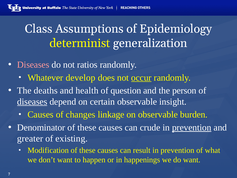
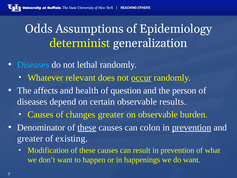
Class: Class -> Odds
Diseases at (33, 65) colour: pink -> light blue
ratios: ratios -> lethal
develop: develop -> relevant
deaths: deaths -> affects
diseases at (32, 102) underline: present -> none
insight: insight -> results
changes linkage: linkage -> greater
these at (87, 127) underline: none -> present
crude: crude -> colon
